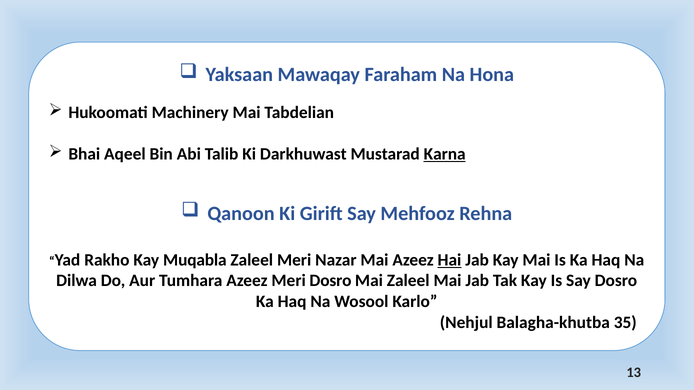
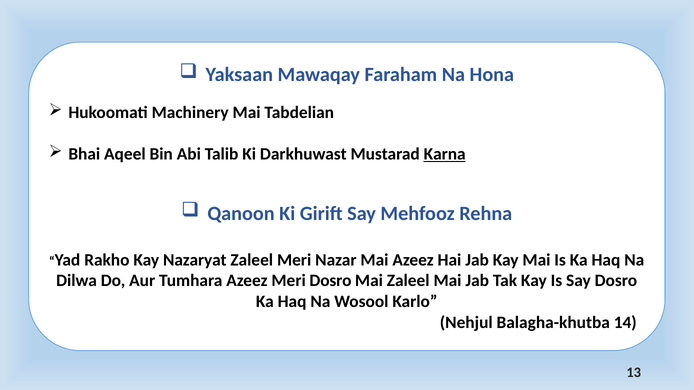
Muqabla: Muqabla -> Nazaryat
Hai underline: present -> none
35: 35 -> 14
